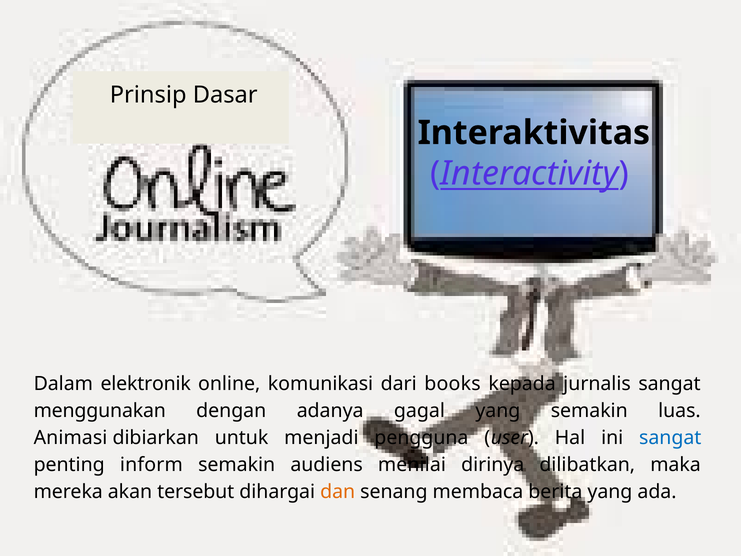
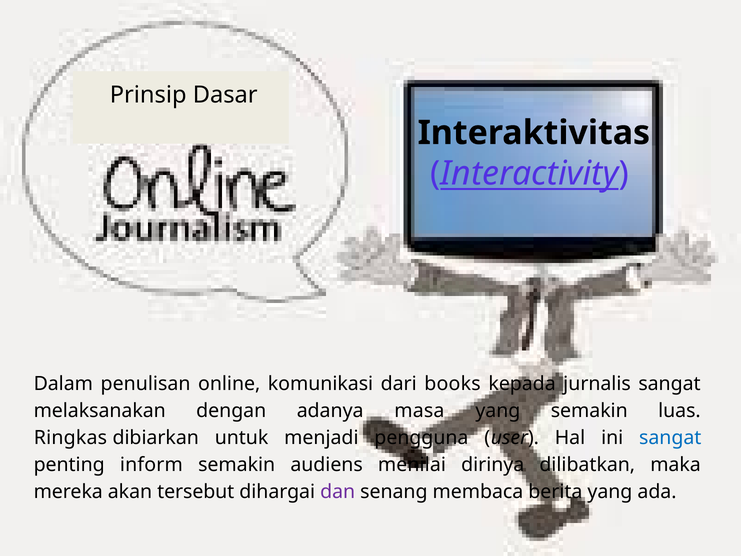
elektronik: elektronik -> penulisan
menggunakan: menggunakan -> melaksanakan
gagal: gagal -> masa
Animasi: Animasi -> Ringkas
dan colour: orange -> purple
